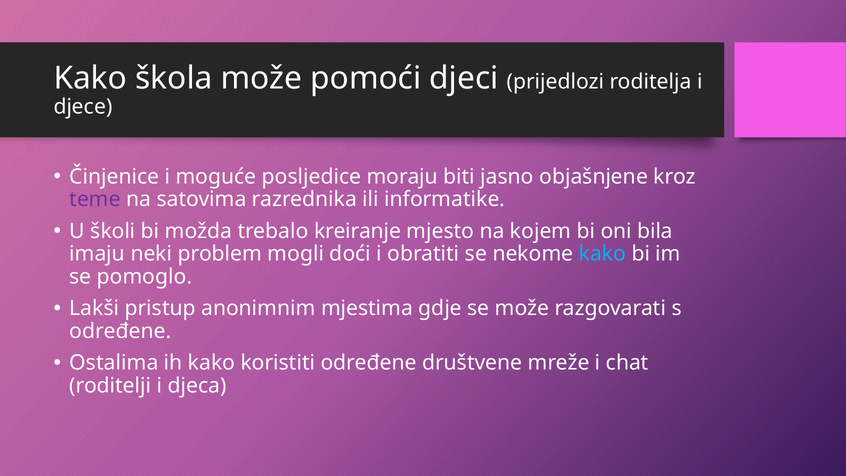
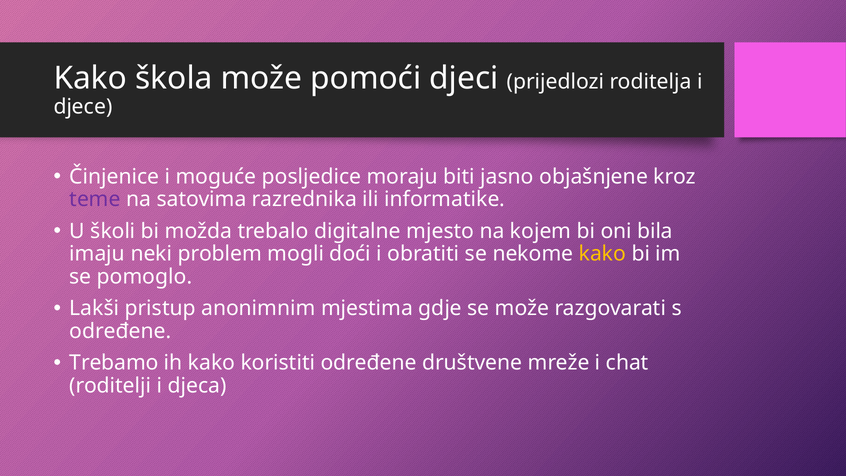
kreiranje: kreiranje -> digitalne
kako at (602, 254) colour: light blue -> yellow
Ostalima: Ostalima -> Trebamo
